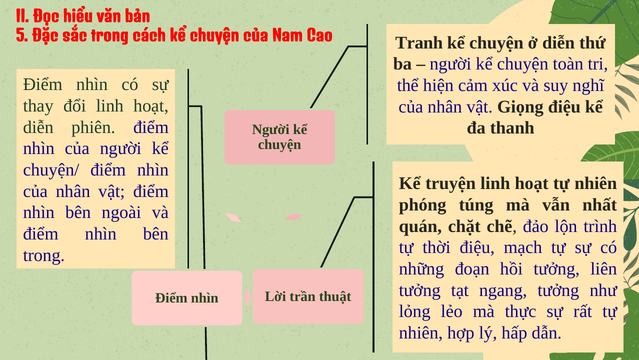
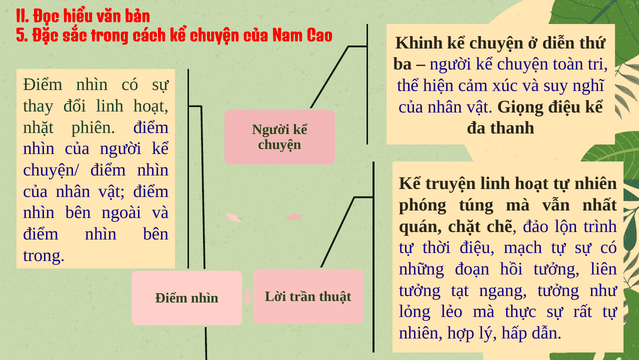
Tranh: Tranh -> Khinh
diễn at (38, 127): diễn -> nhặt
